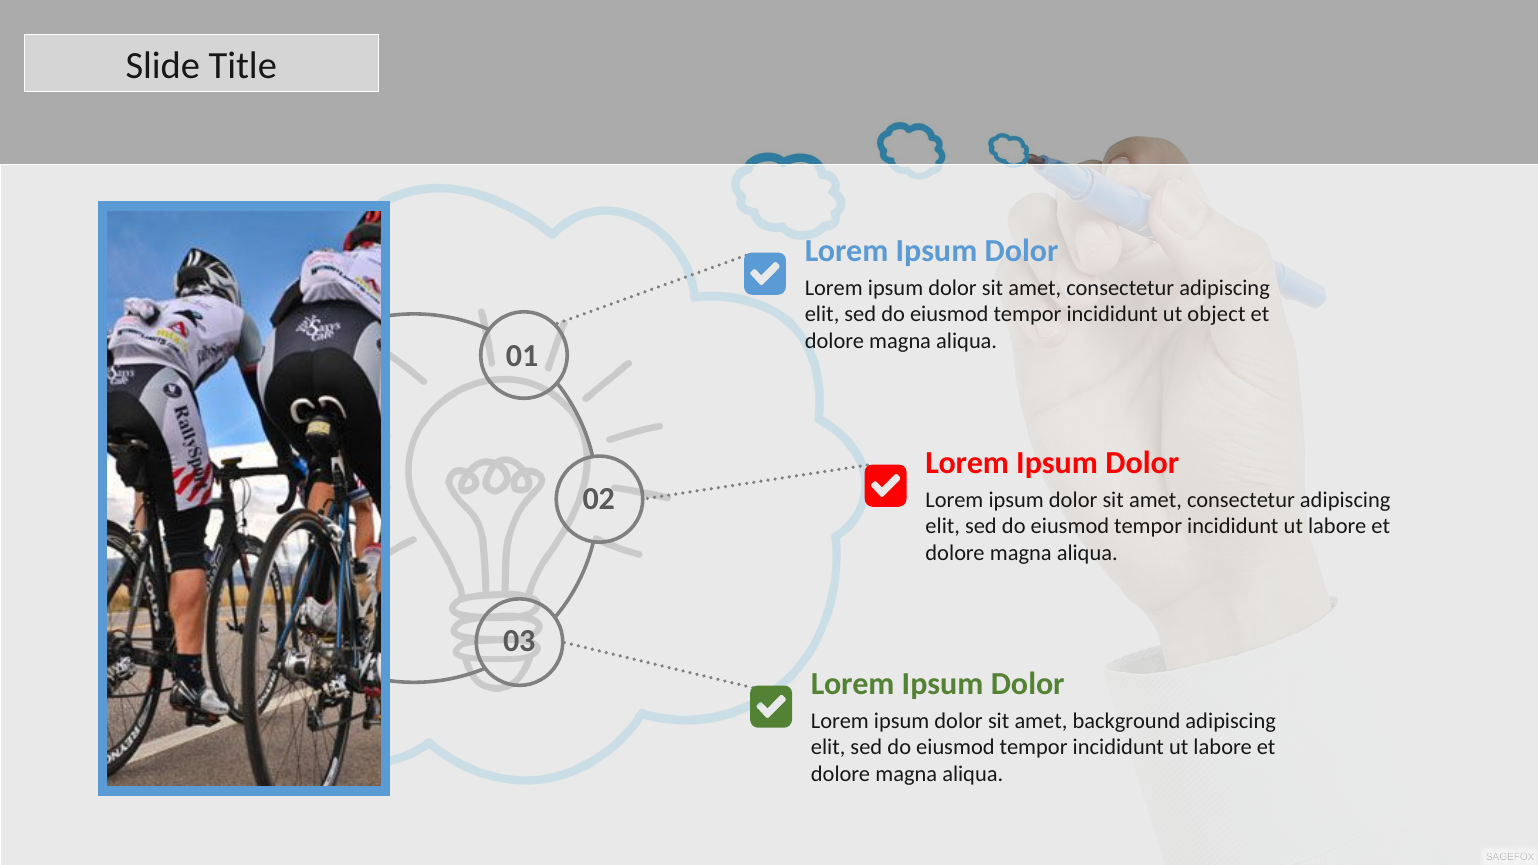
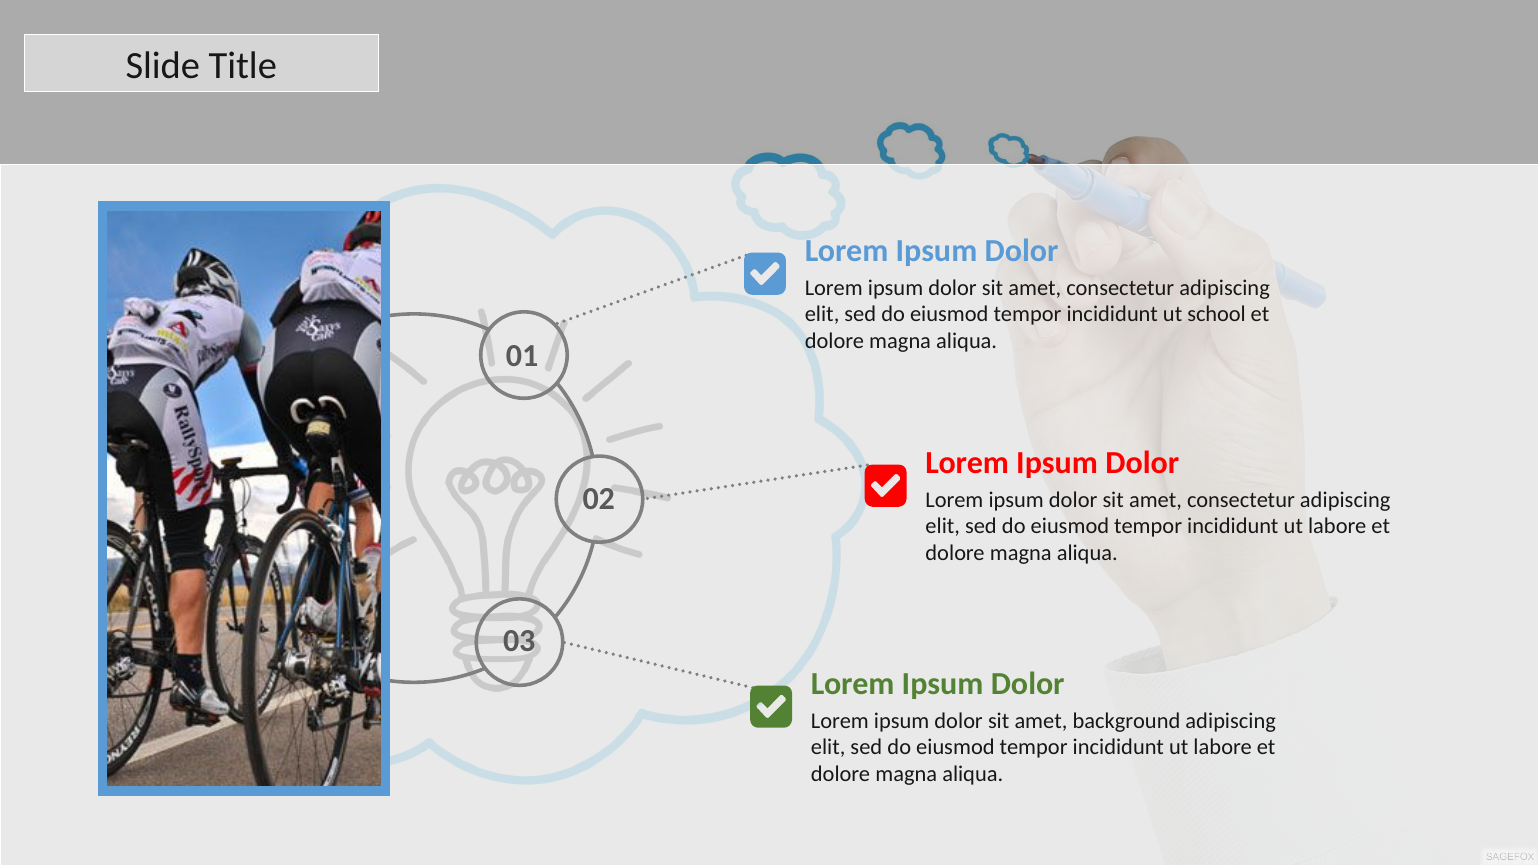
object: object -> school
